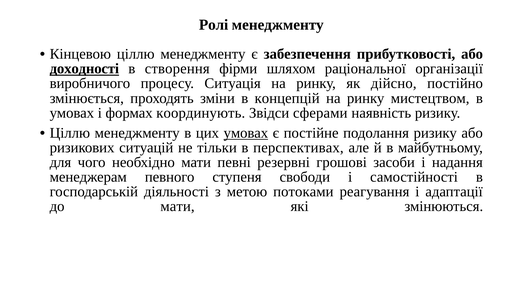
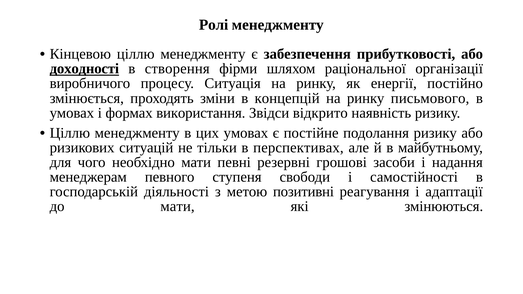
дійсно: дійсно -> енергії
мистецтвом: мистецтвом -> письмового
координують: координують -> використання
сферами: сферами -> відкрито
умовах at (246, 133) underline: present -> none
потоками: потоками -> позитивні
